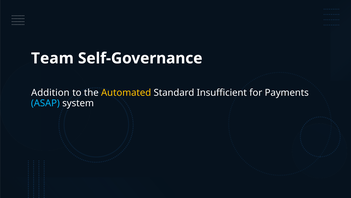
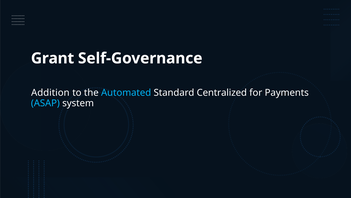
Team: Team -> Grant
Automated colour: yellow -> light blue
Insufficient: Insufficient -> Centralized
